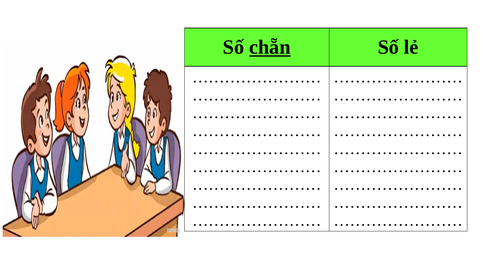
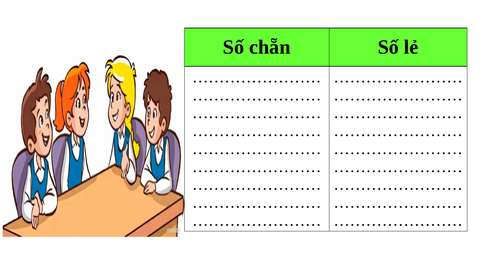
chẵn underline: present -> none
